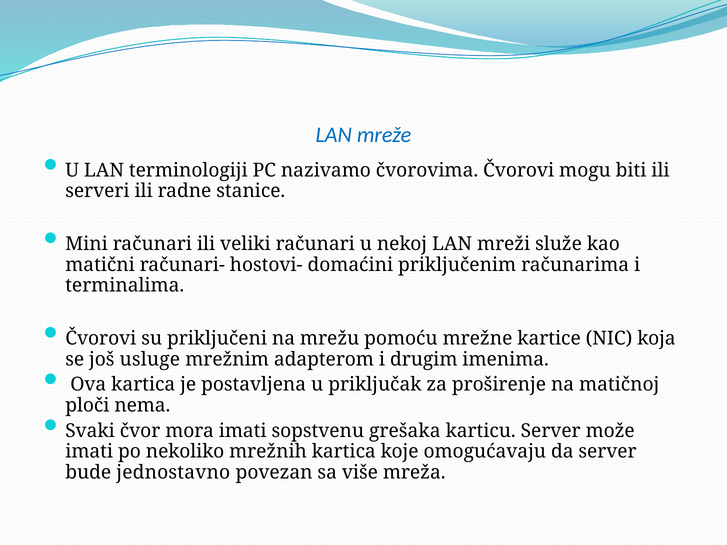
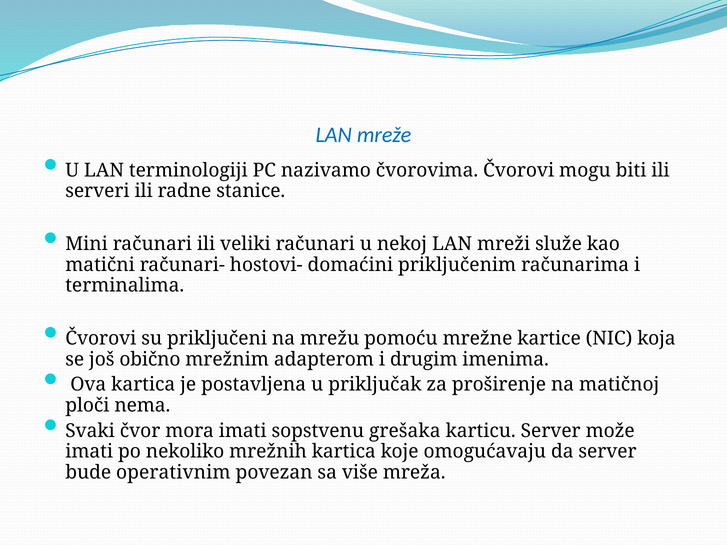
usluge: usluge -> obično
jednostavno: jednostavno -> operativnim
